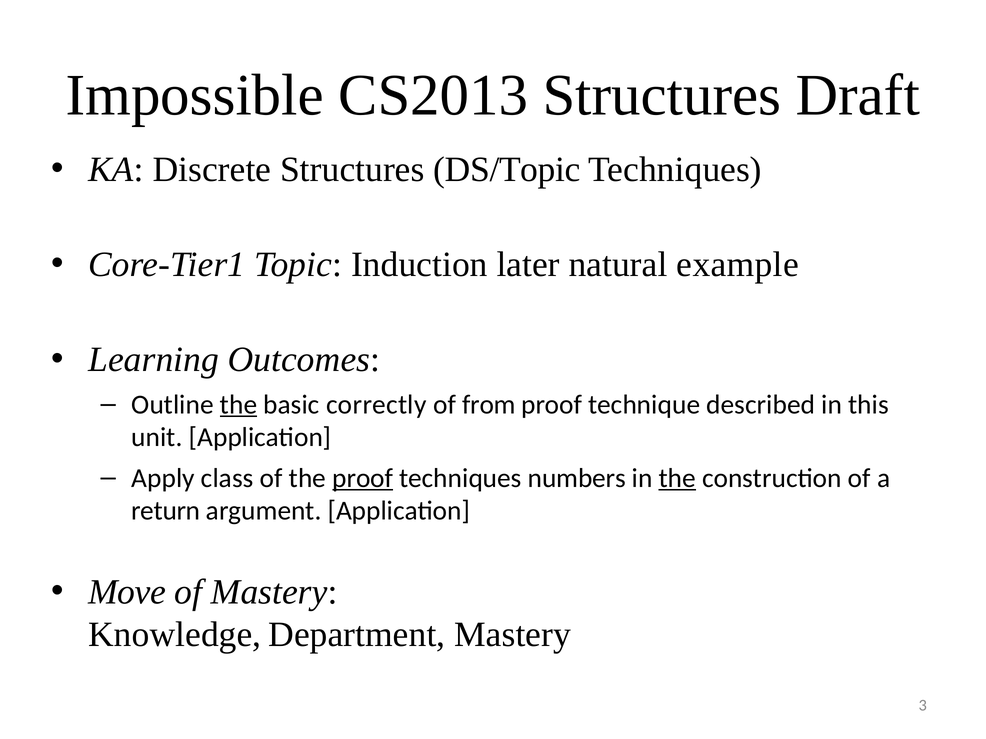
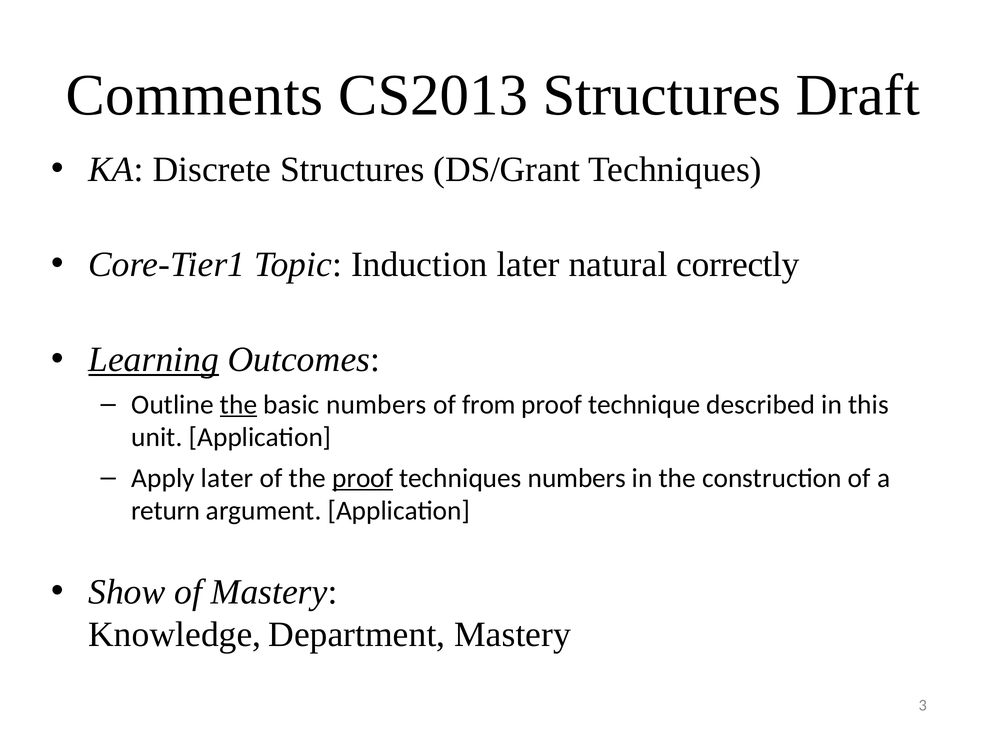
Impossible: Impossible -> Comments
DS/Topic: DS/Topic -> DS/Grant
example: example -> correctly
Learning underline: none -> present
basic correctly: correctly -> numbers
Apply class: class -> later
the at (677, 478) underline: present -> none
Move: Move -> Show
